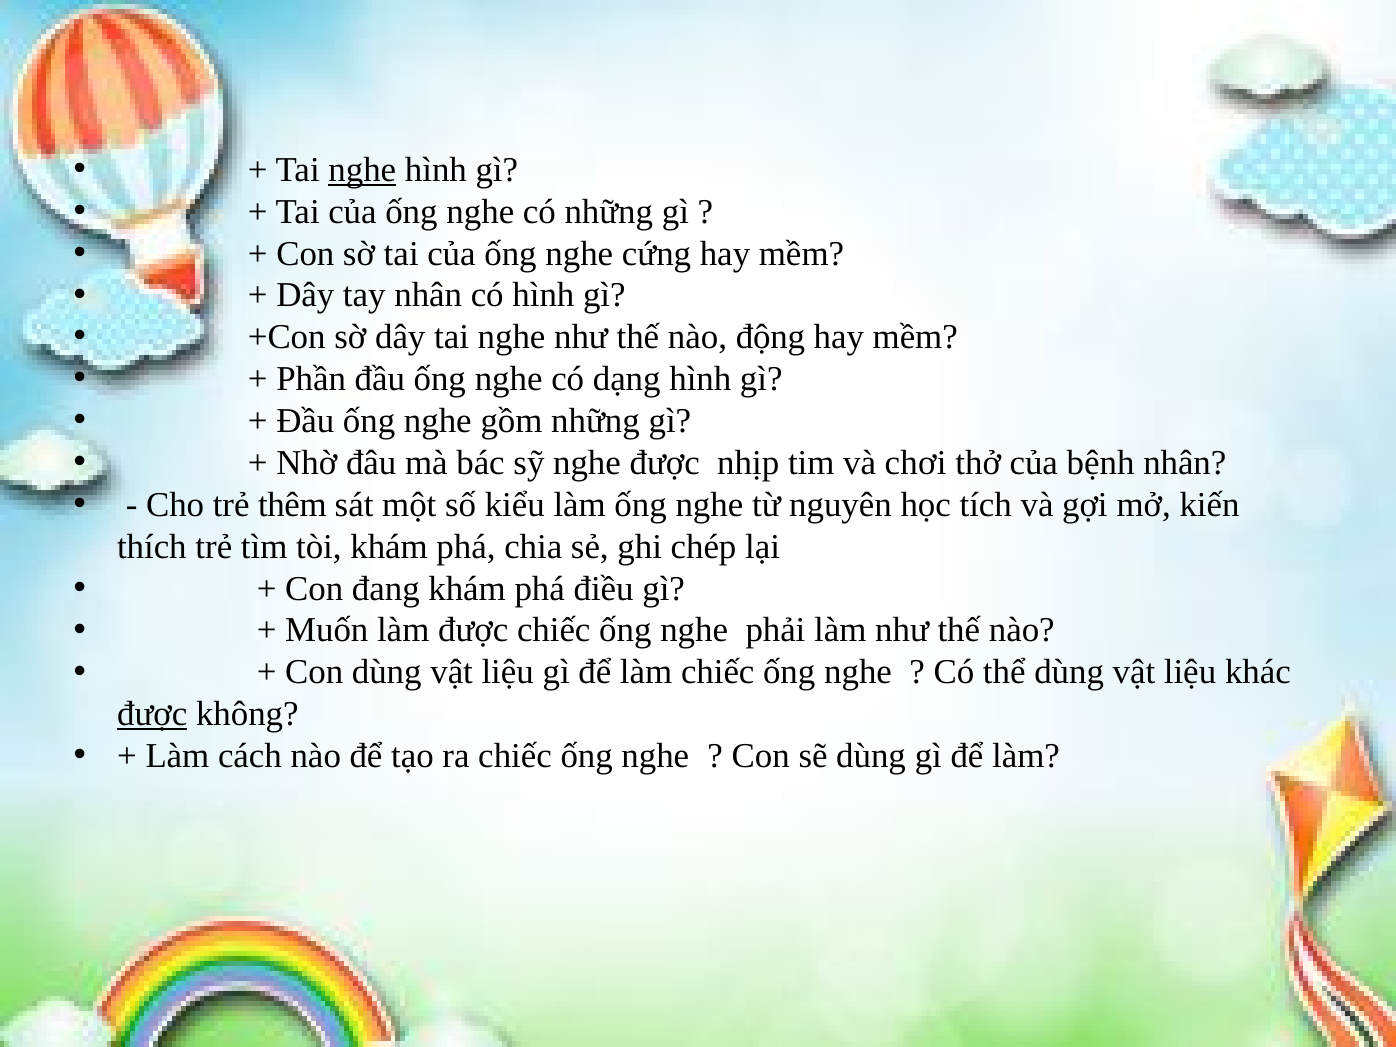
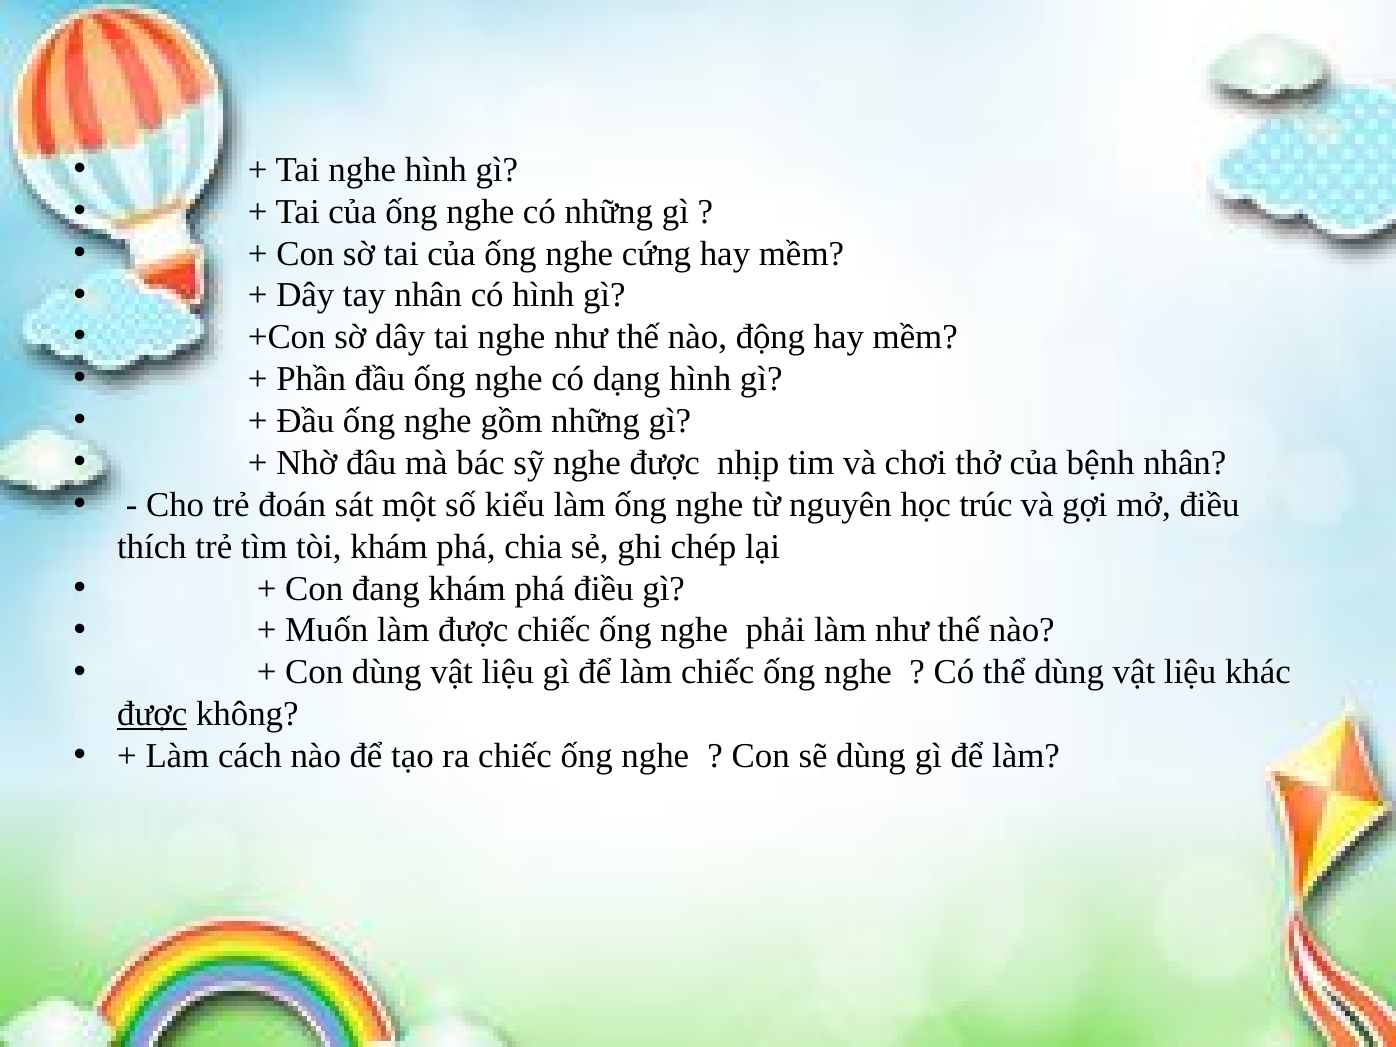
nghe at (362, 170) underline: present -> none
thêm: thêm -> đoán
tích: tích -> trúc
mở kiến: kiến -> điều
